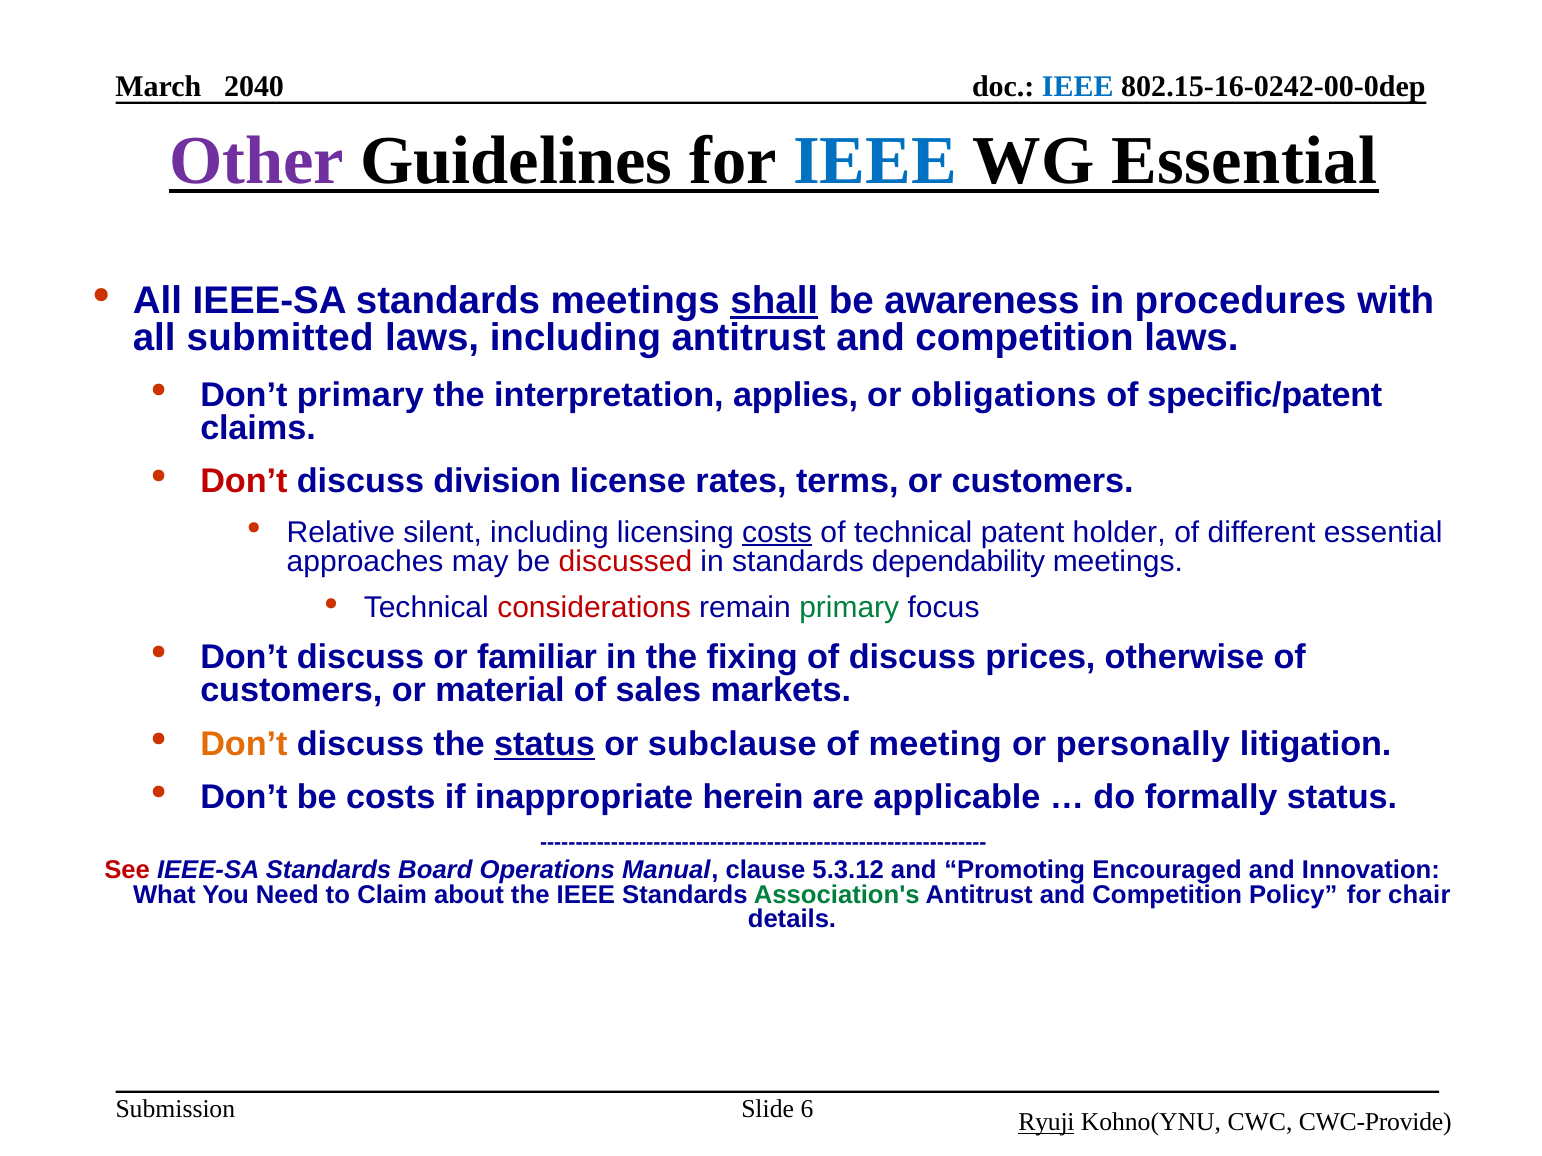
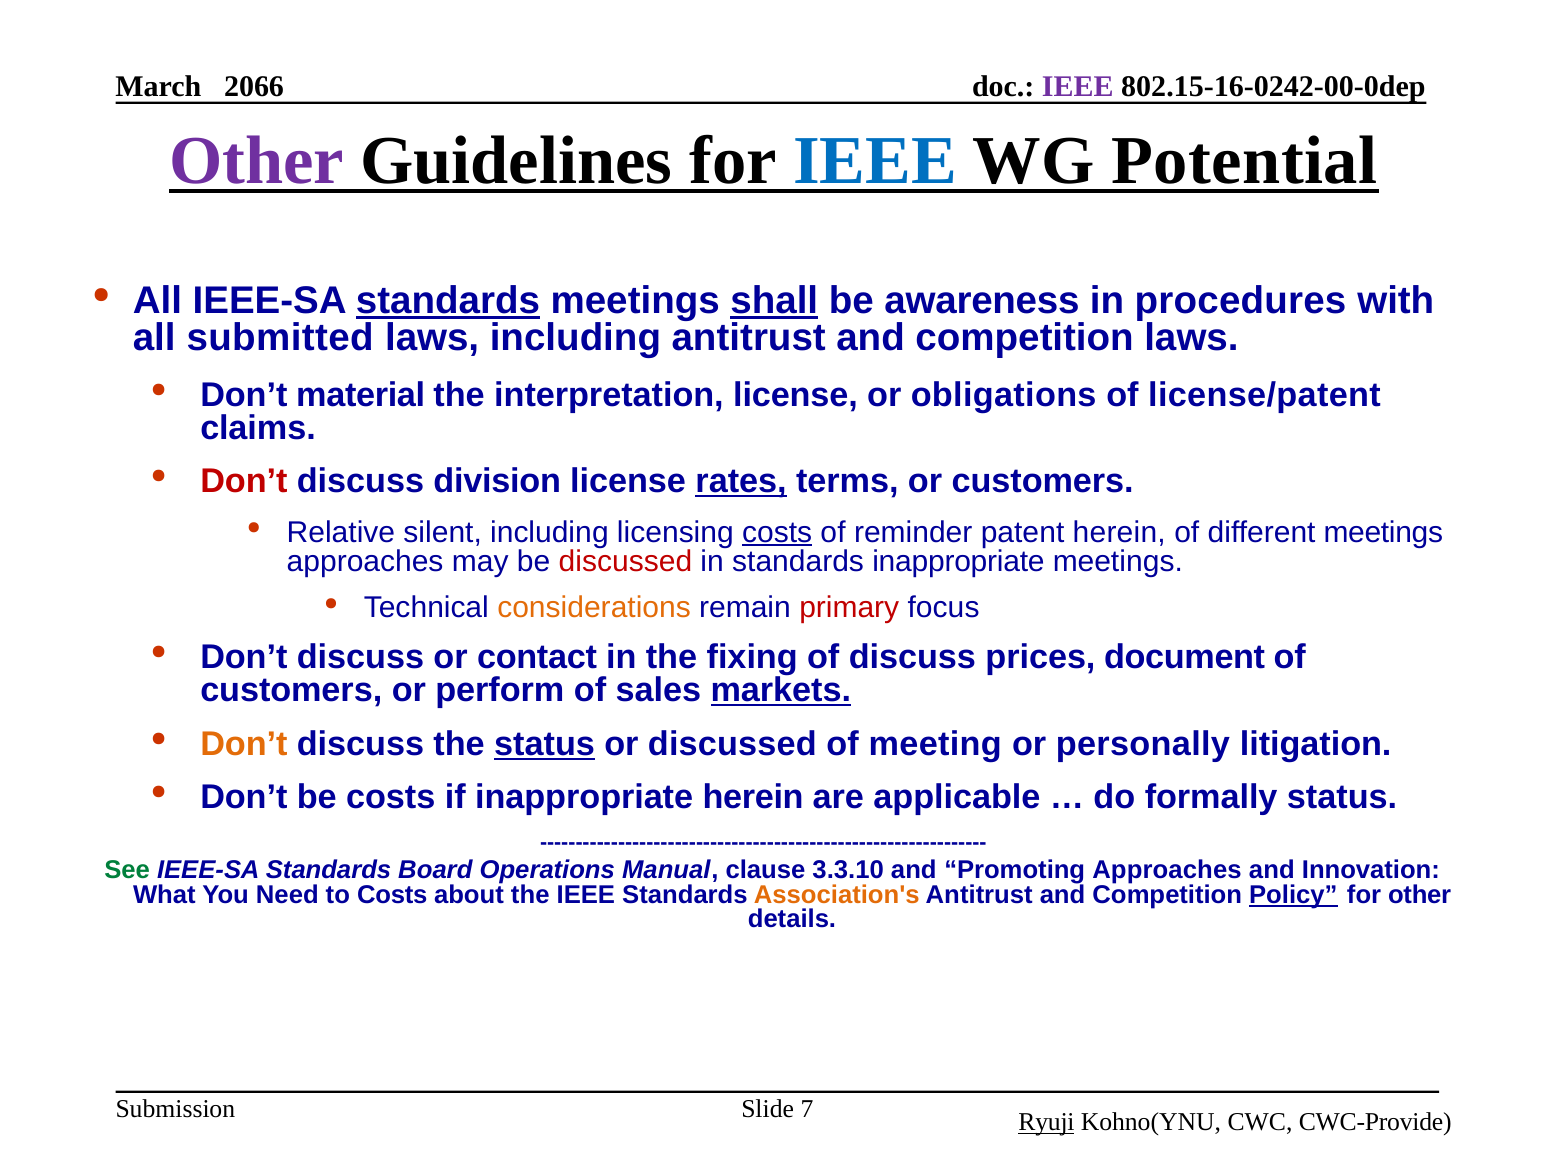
2040: 2040 -> 2066
IEEE at (1078, 87) colour: blue -> purple
WG Essential: Essential -> Potential
standards at (448, 301) underline: none -> present
Don’t primary: primary -> material
interpretation applies: applies -> license
specific/patent: specific/patent -> license/patent
rates underline: none -> present
of technical: technical -> reminder
patent holder: holder -> herein
different essential: essential -> meetings
standards dependability: dependability -> inappropriate
considerations colour: red -> orange
primary at (849, 608) colour: green -> red
familiar: familiar -> contact
otherwise: otherwise -> document
material: material -> perform
markets underline: none -> present
or subclause: subclause -> discussed
See colour: red -> green
5.3.12: 5.3.12 -> 3.3.10
Promoting Encouraged: Encouraged -> Approaches
to Claim: Claim -> Costs
Association's colour: green -> orange
Policy underline: none -> present
for chair: chair -> other
6: 6 -> 7
